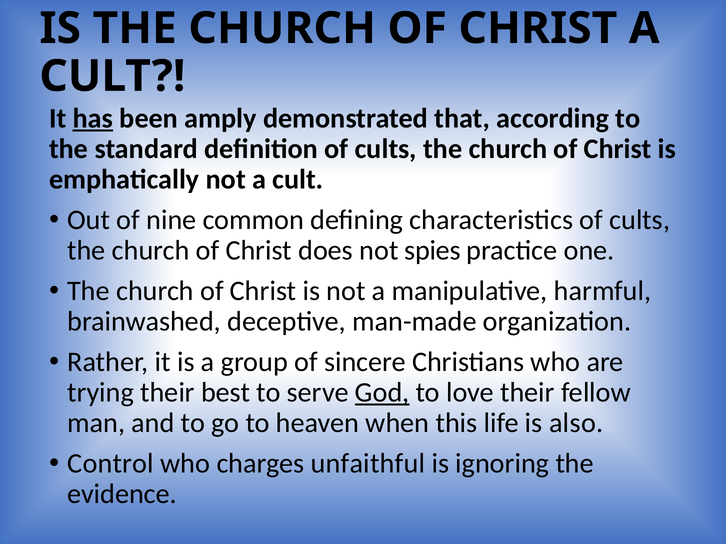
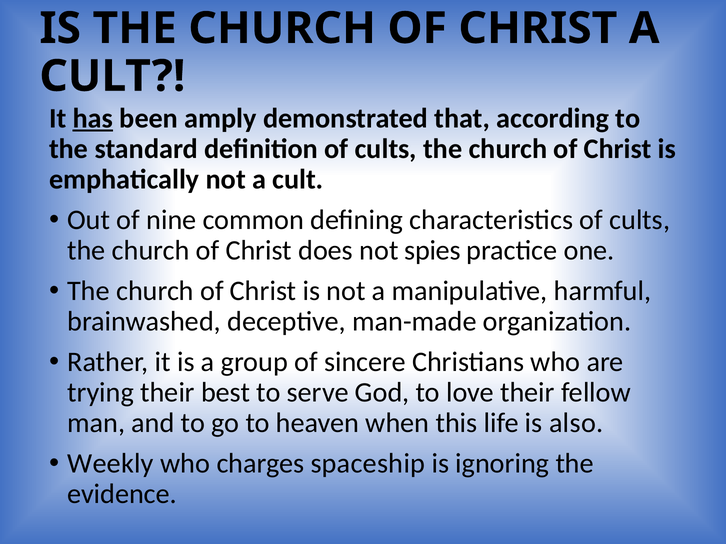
God underline: present -> none
Control: Control -> Weekly
unfaithful: unfaithful -> spaceship
